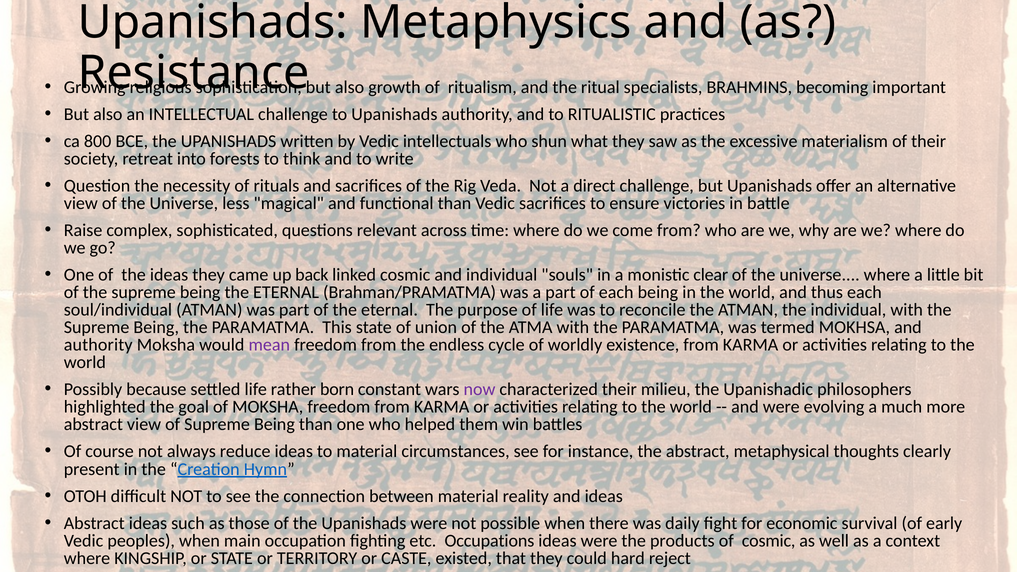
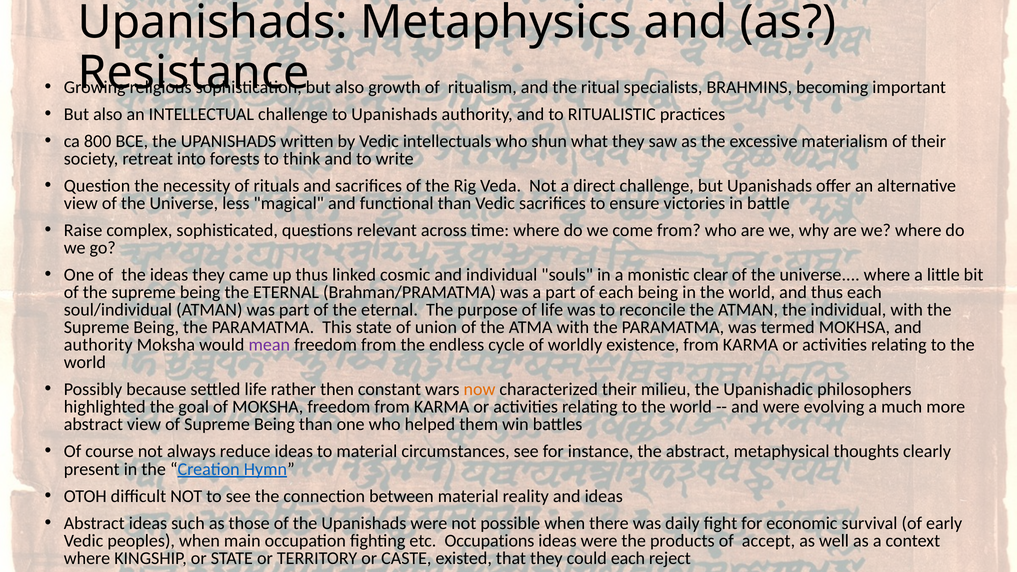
up back: back -> thus
born: born -> then
now colour: purple -> orange
of cosmic: cosmic -> accept
could hard: hard -> each
